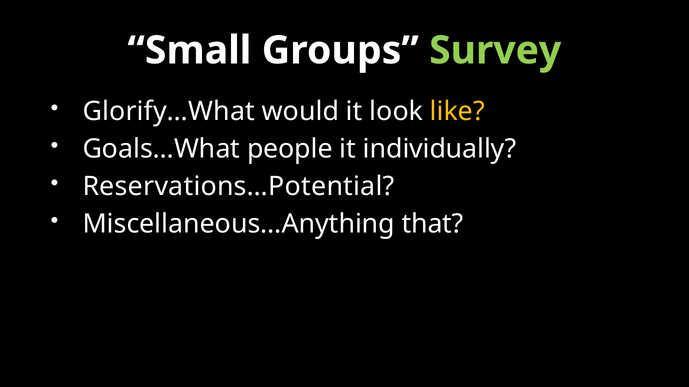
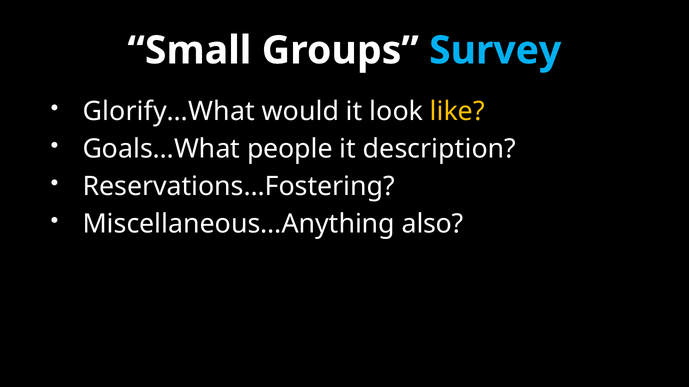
Survey colour: light green -> light blue
individually: individually -> description
Reservations…Potential: Reservations…Potential -> Reservations…Fostering
that: that -> also
